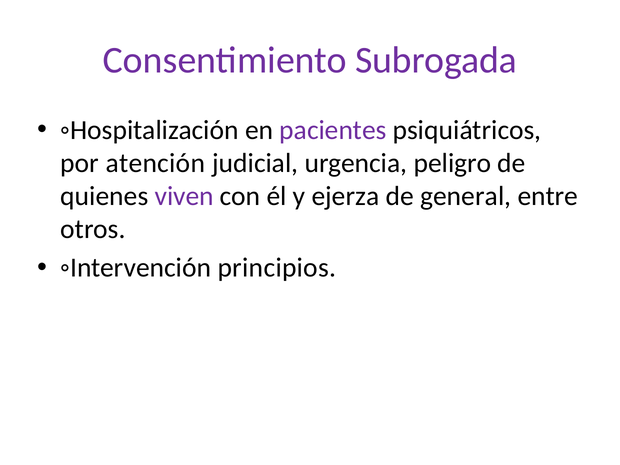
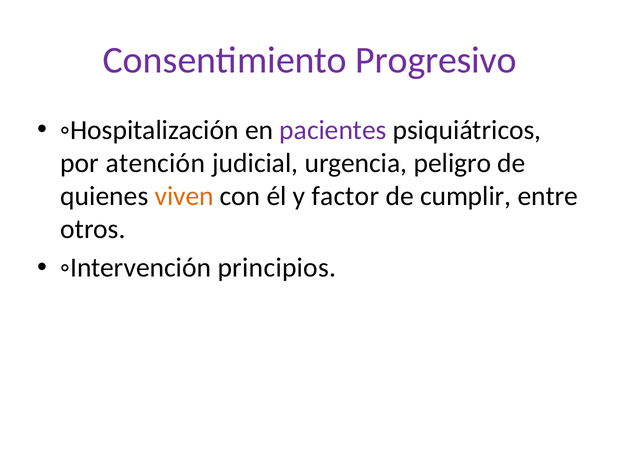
Subrogada: Subrogada -> Progresivo
viven colour: purple -> orange
ejerza: ejerza -> factor
general: general -> cumplir
